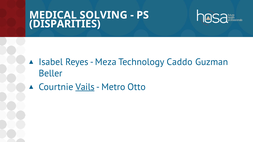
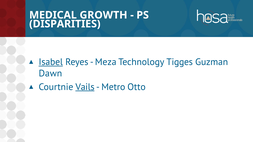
SOLVING: SOLVING -> GROWTH
Isabel underline: none -> present
Caddo: Caddo -> Tigges
Beller: Beller -> Dawn
